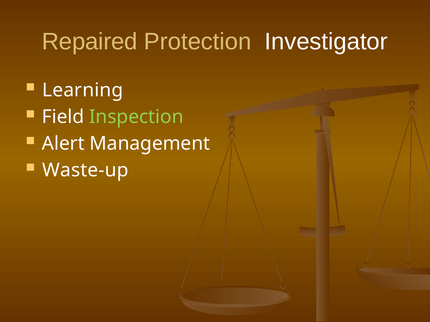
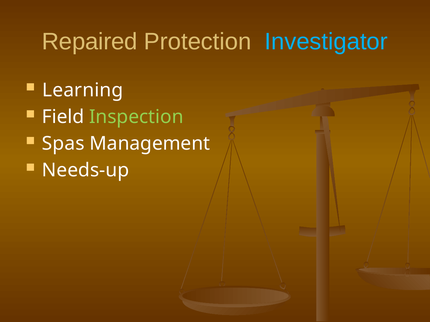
Investigator colour: white -> light blue
Alert: Alert -> Spas
Waste-up: Waste-up -> Needs-up
